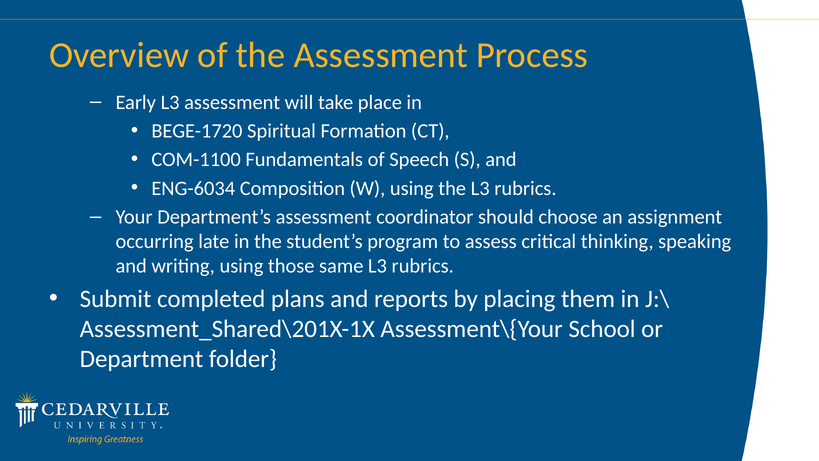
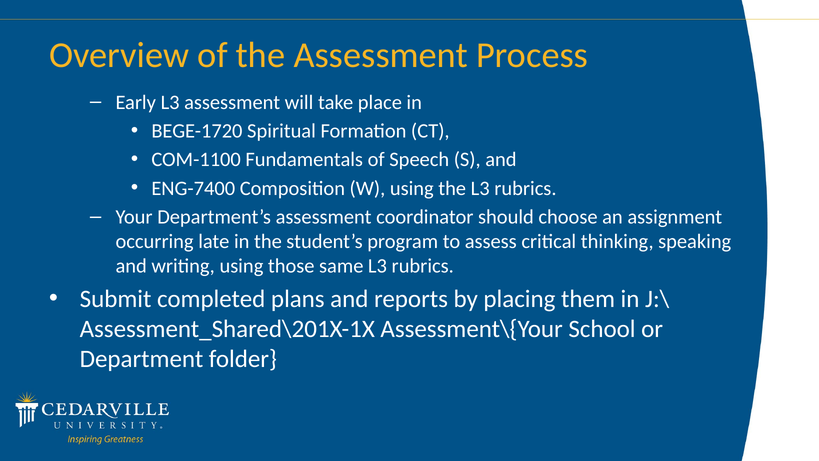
ENG-6034: ENG-6034 -> ENG-7400
